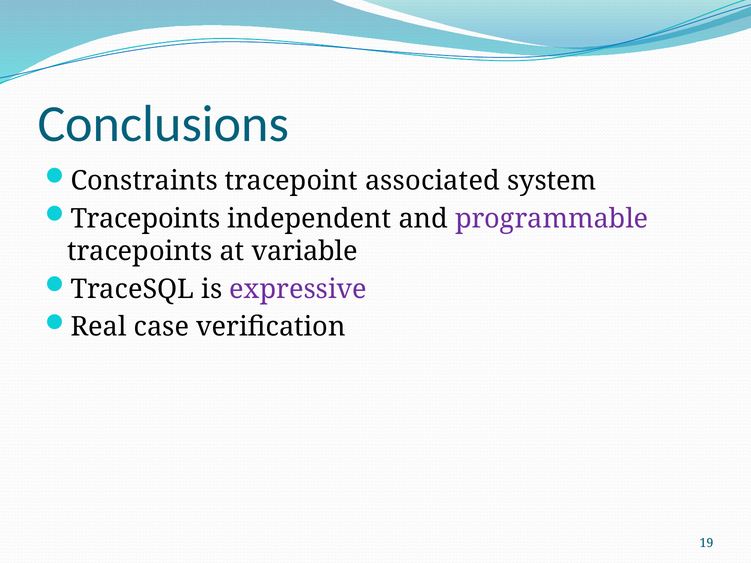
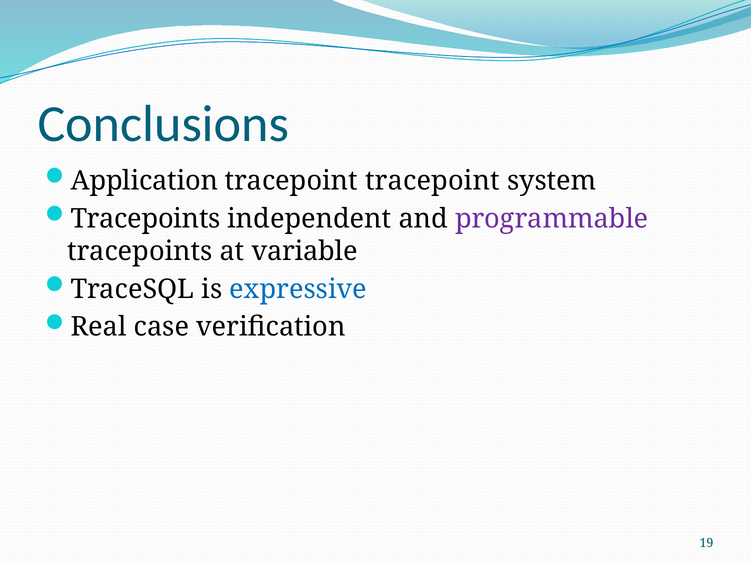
Constraints: Constraints -> Application
tracepoint associated: associated -> tracepoint
expressive colour: purple -> blue
